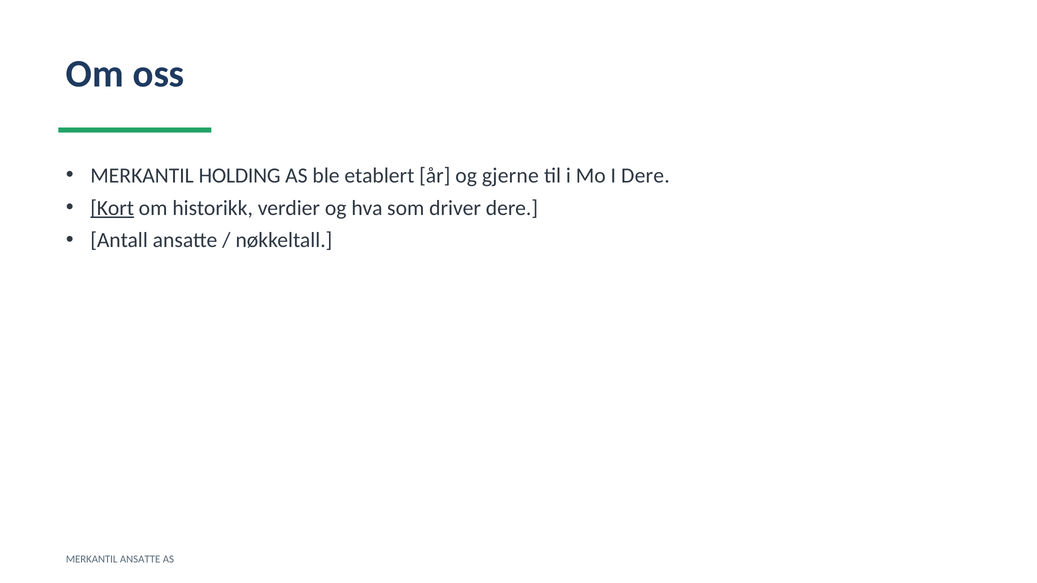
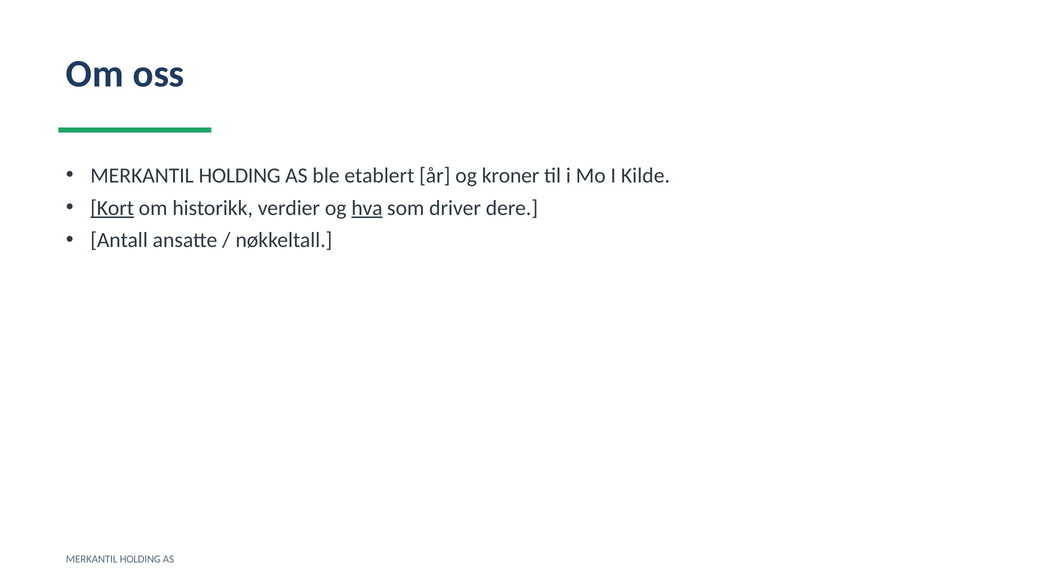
gjerne: gjerne -> kroner
I Dere: Dere -> Kilde
hva underline: none -> present
ANSATTE at (140, 560): ANSATTE -> HOLDING
